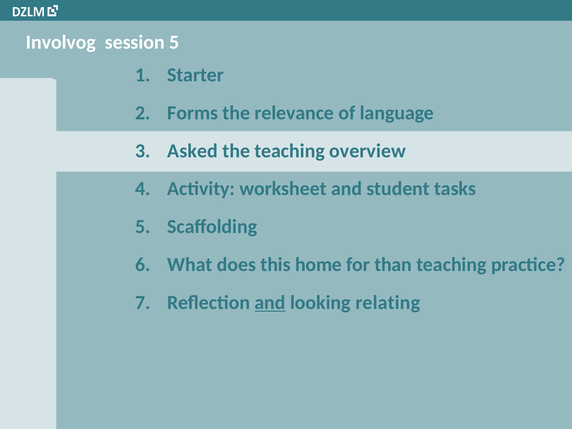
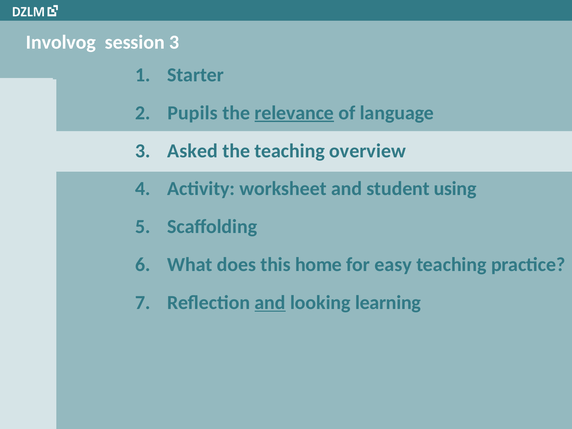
session 5: 5 -> 3
Forms: Forms -> Pupils
relevance underline: none -> present
tasks: tasks -> using
than: than -> easy
relating: relating -> learning
